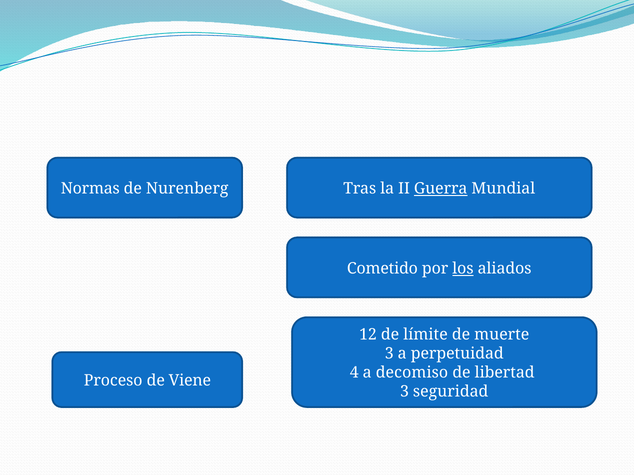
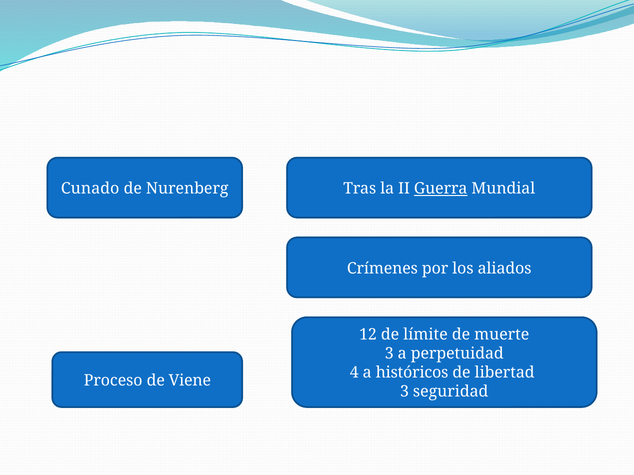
Normas: Normas -> Cunado
Cometido: Cometido -> Crímenes
los underline: present -> none
decomiso: decomiso -> históricos
